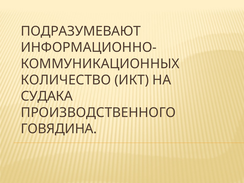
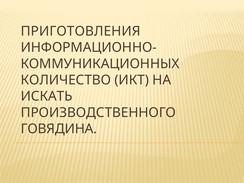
ПОДРАЗУМЕВАЮТ: ПОДРАЗУМЕВАЮТ -> ПРИГОТОВЛЕНИЯ
СУДАКА: СУДАКА -> ИСКАТЬ
